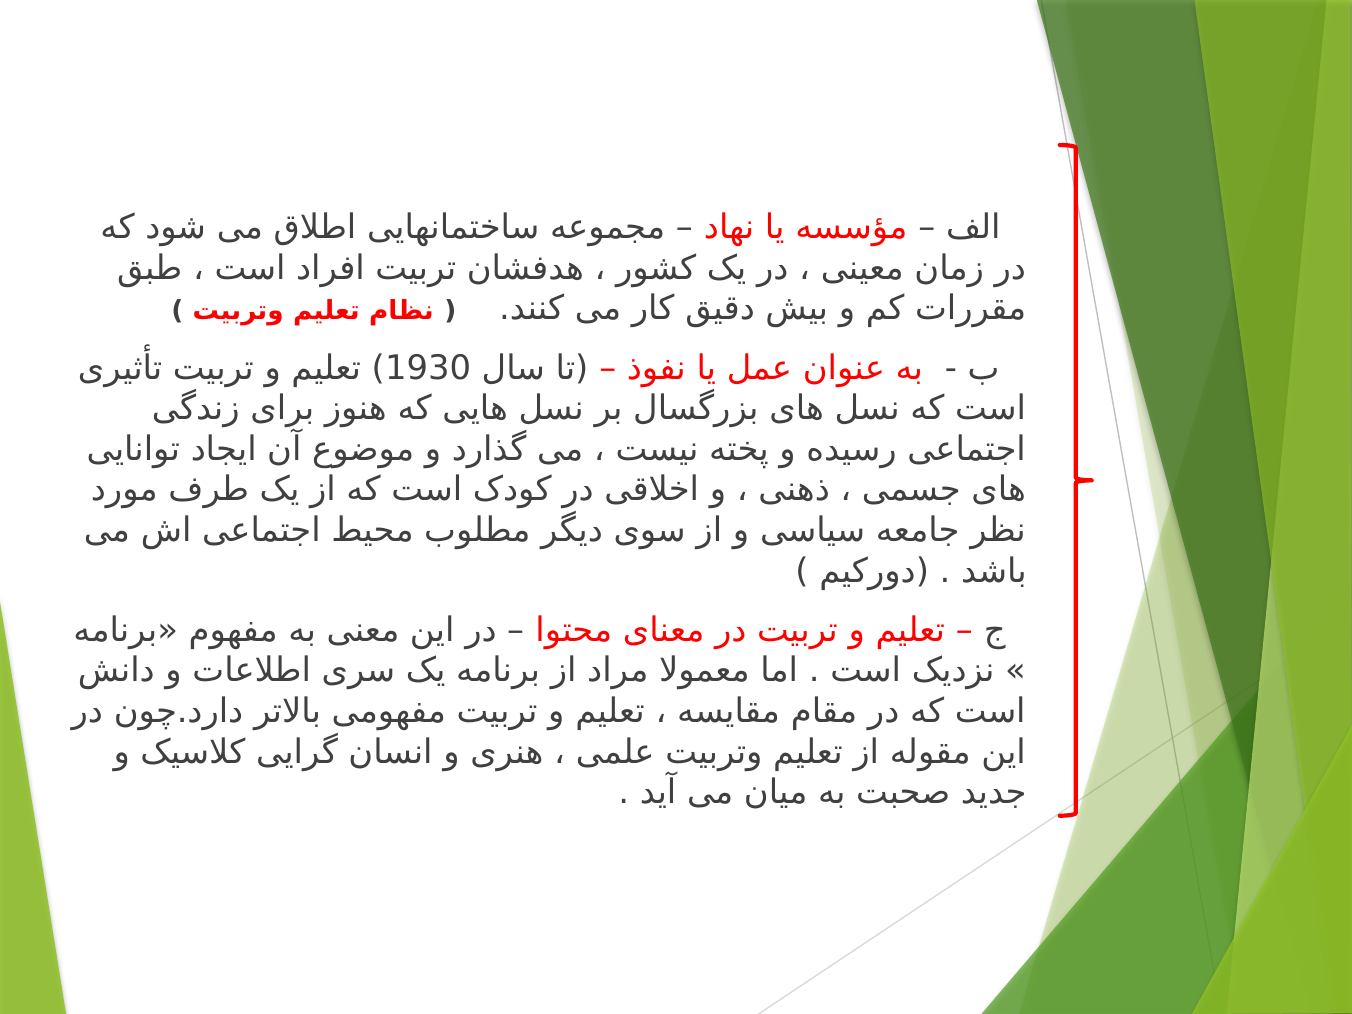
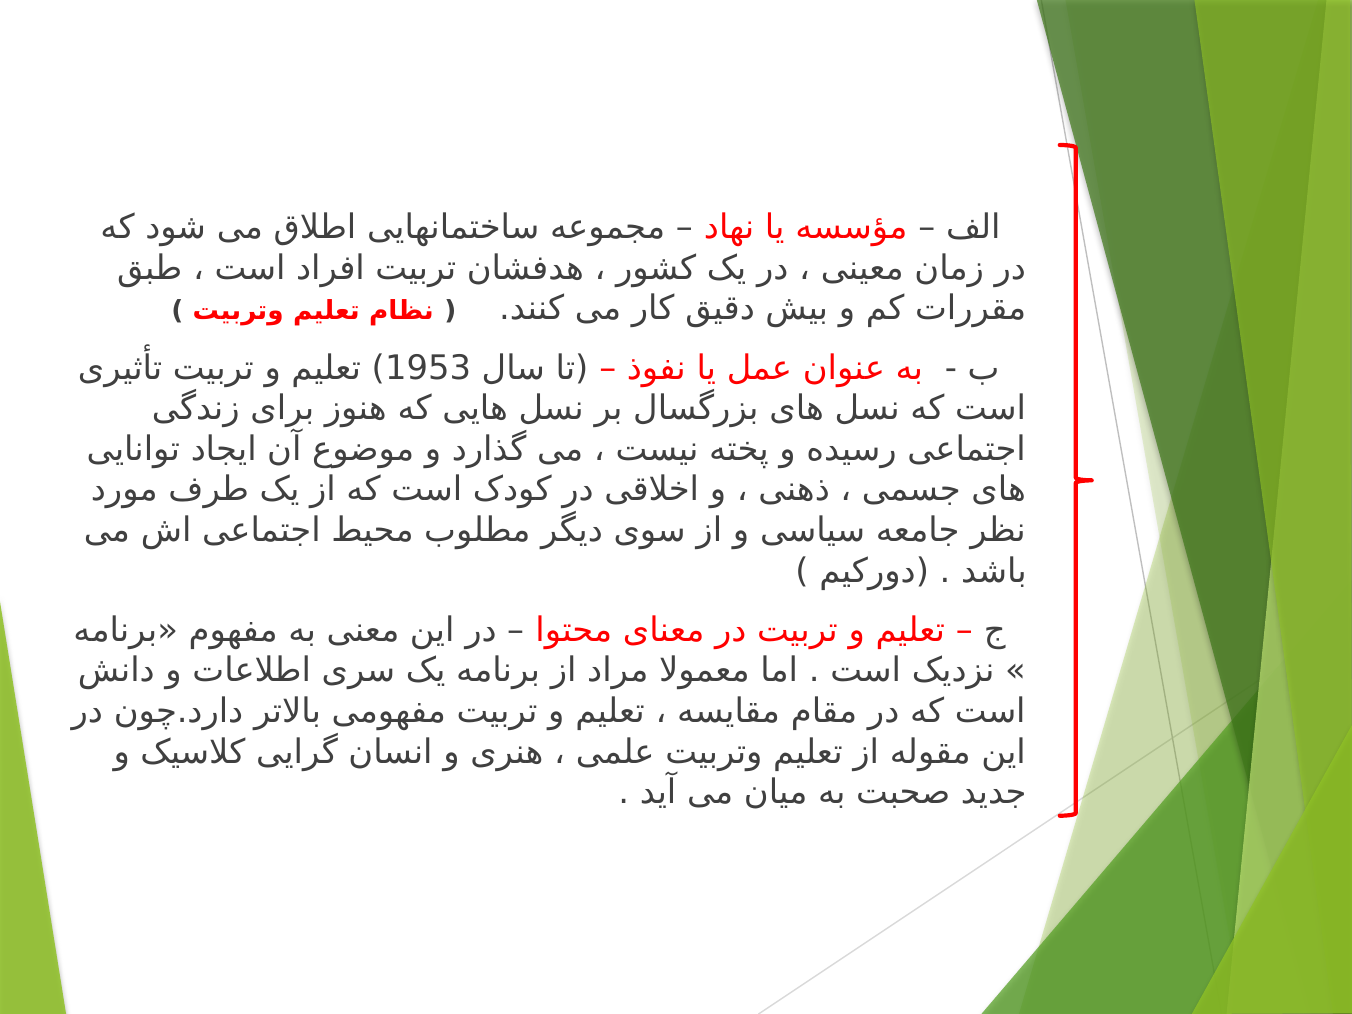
1930: 1930 -> 1953
